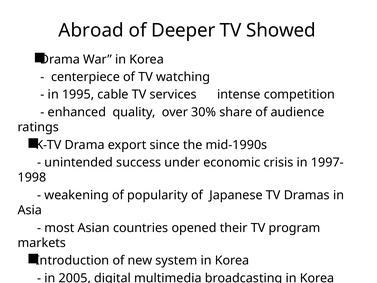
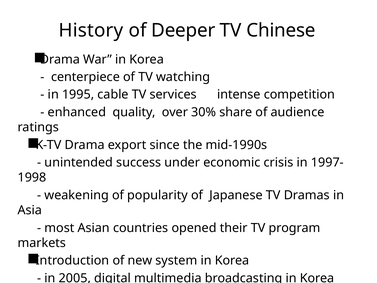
Abroad: Abroad -> History
Showed: Showed -> Chinese
